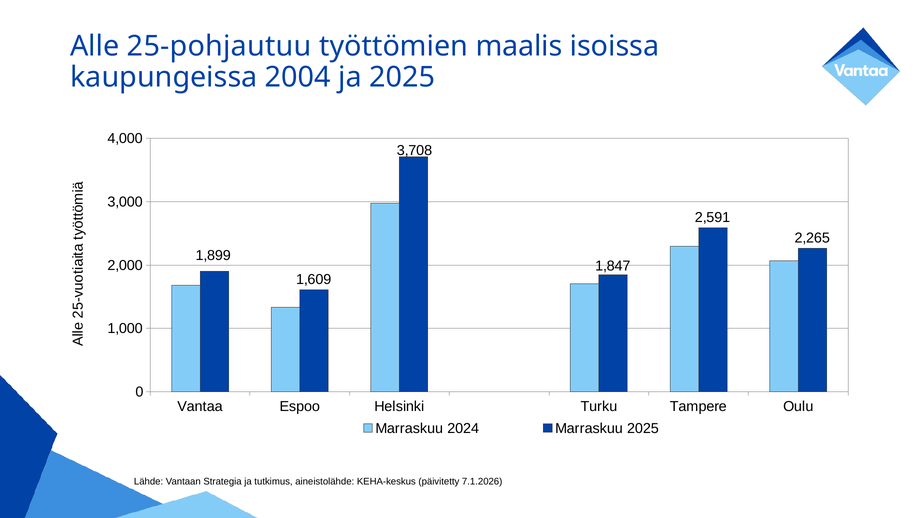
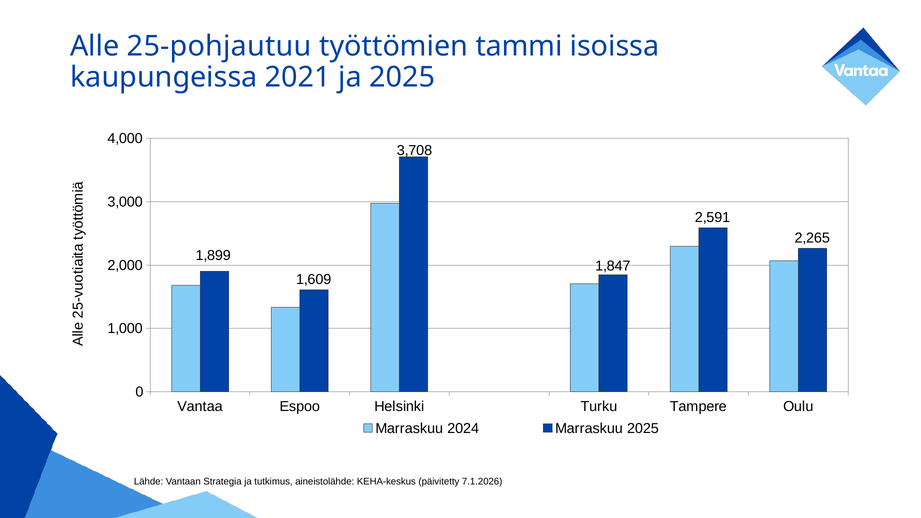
maalis: maalis -> tammi
2004: 2004 -> 2021
